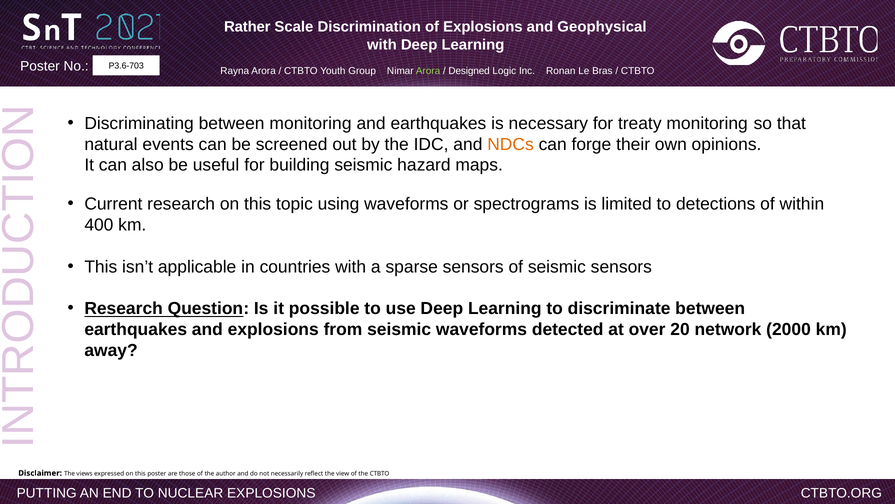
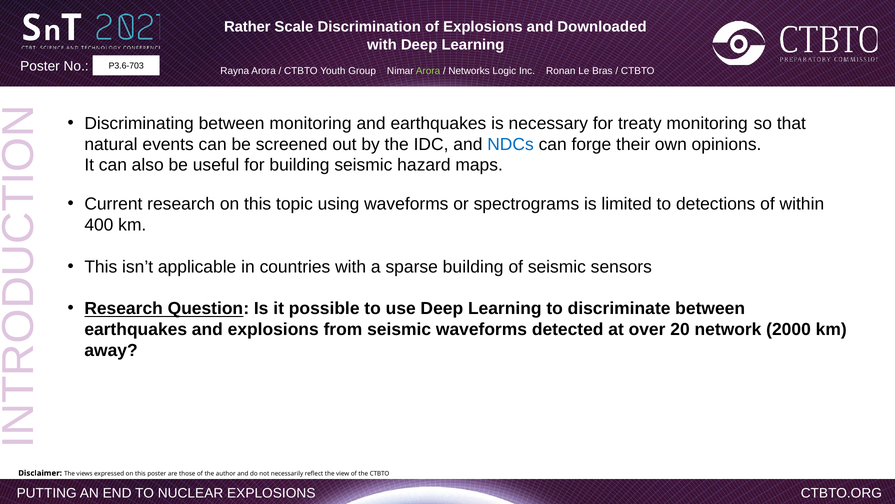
Geophysical: Geophysical -> Downloaded
Designed: Designed -> Networks
NDCs colour: orange -> blue
sparse sensors: sensors -> building
